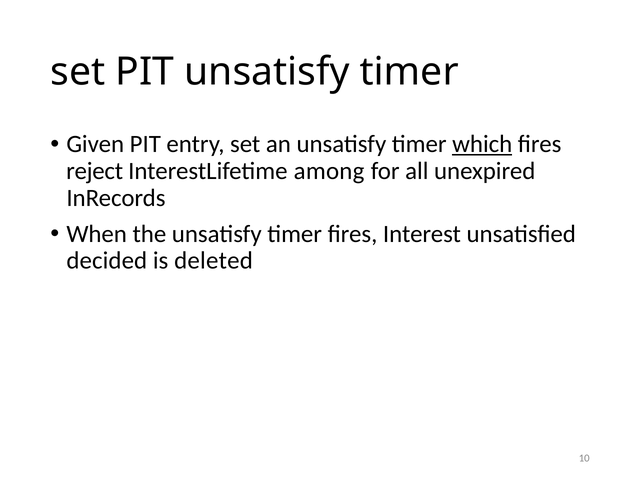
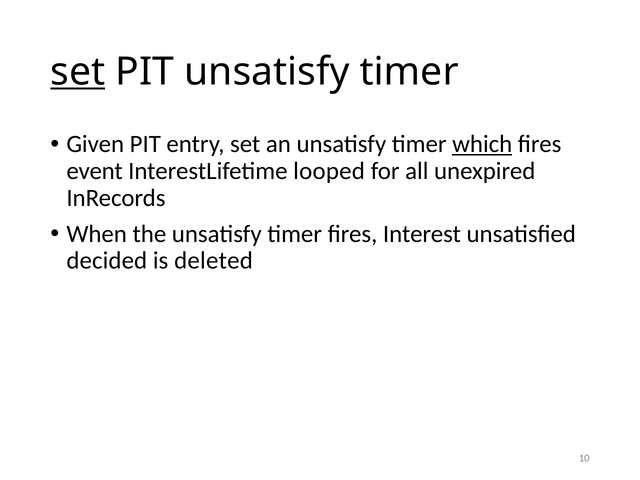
set at (78, 72) underline: none -> present
reject: reject -> event
among: among -> looped
